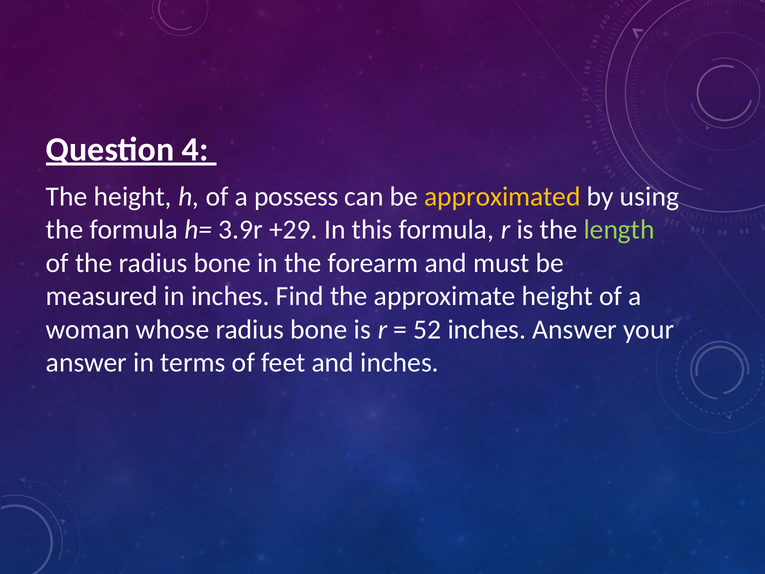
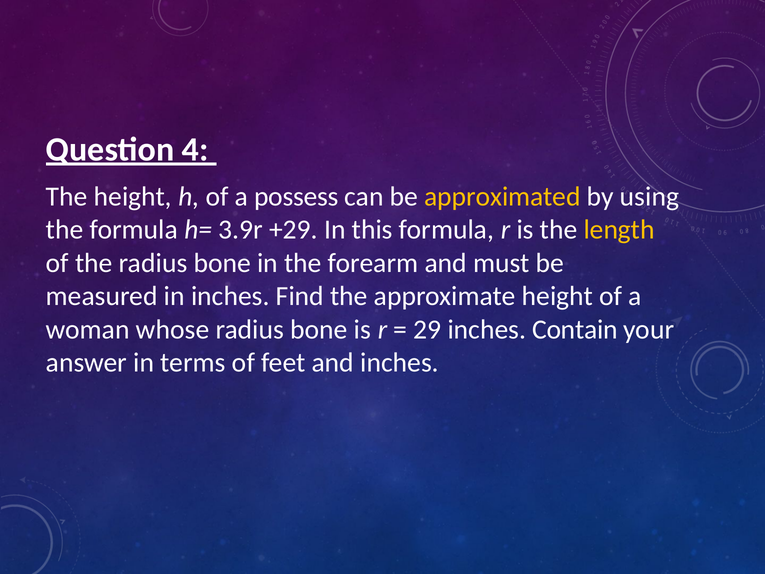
length colour: light green -> yellow
52: 52 -> 29
inches Answer: Answer -> Contain
